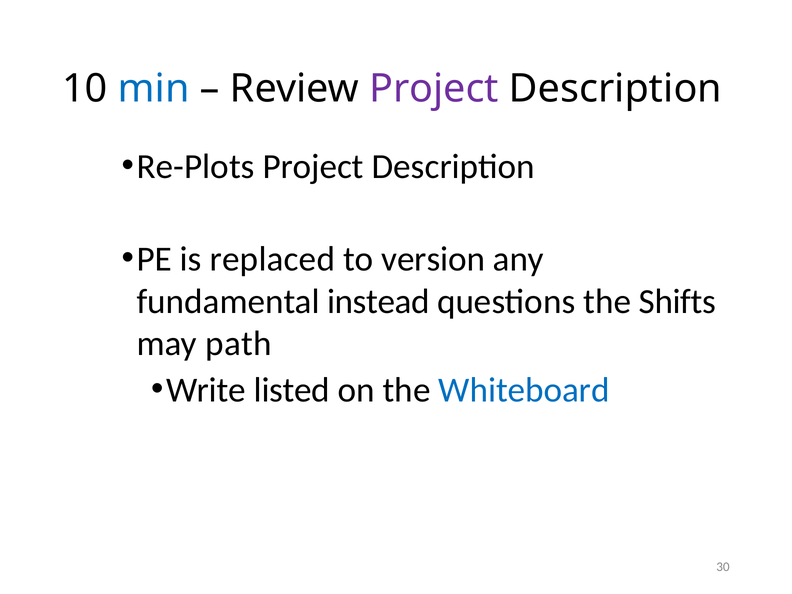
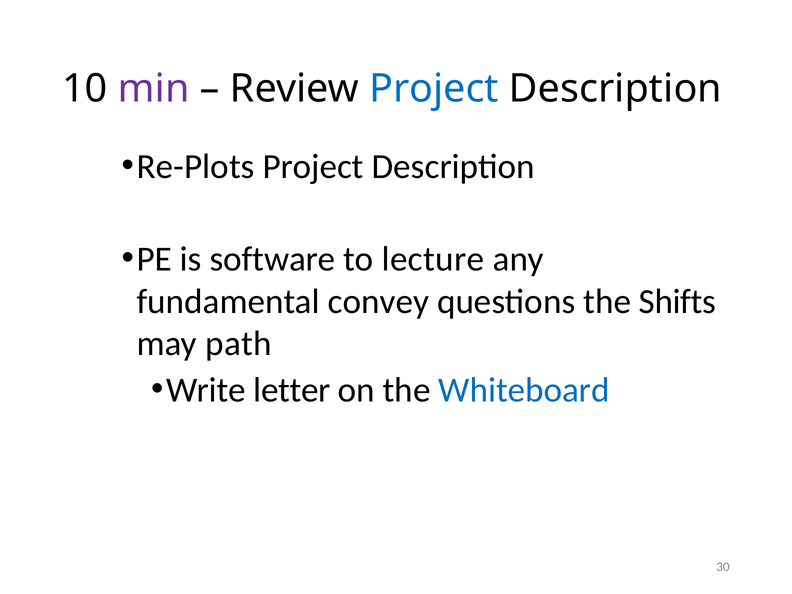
min colour: blue -> purple
Project at (434, 89) colour: purple -> blue
replaced: replaced -> software
version: version -> lecture
instead: instead -> convey
listed: listed -> letter
